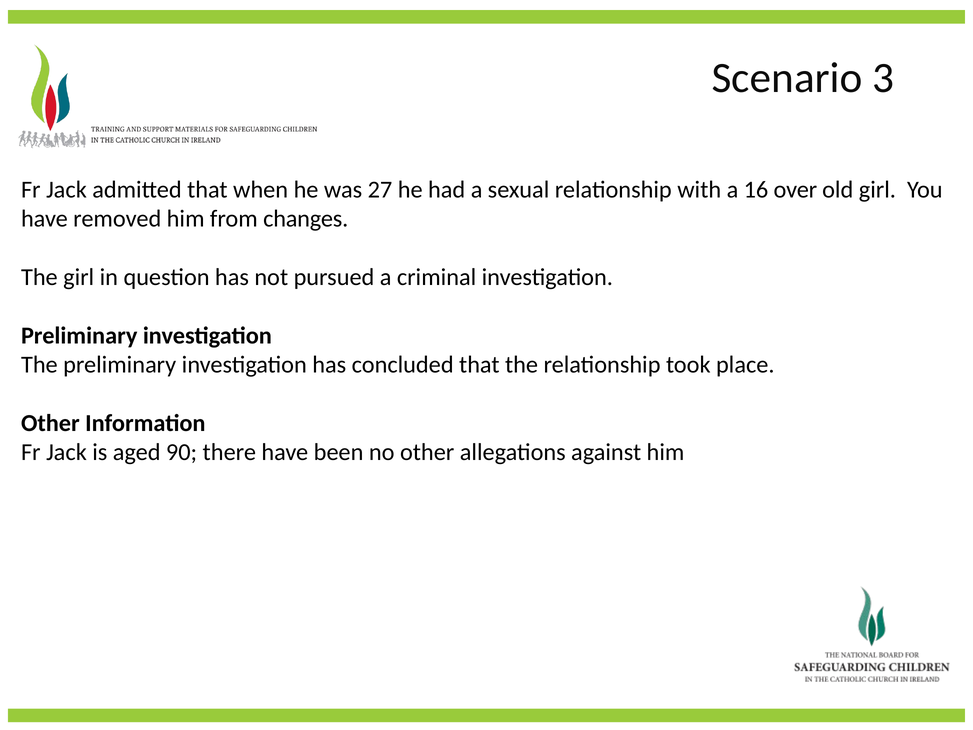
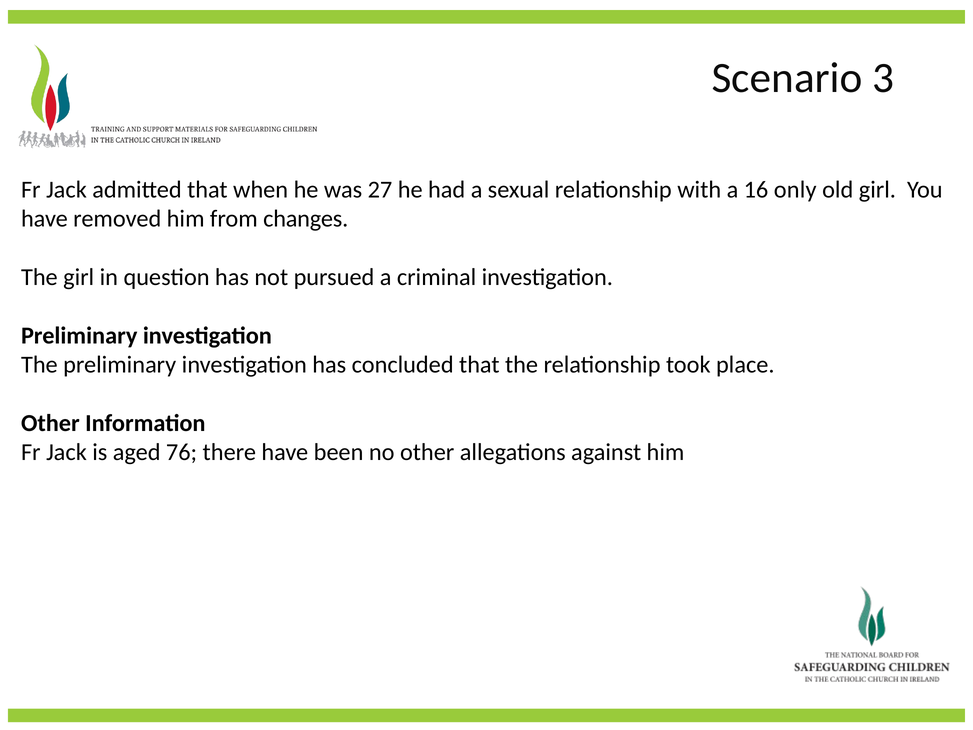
over: over -> only
90: 90 -> 76
